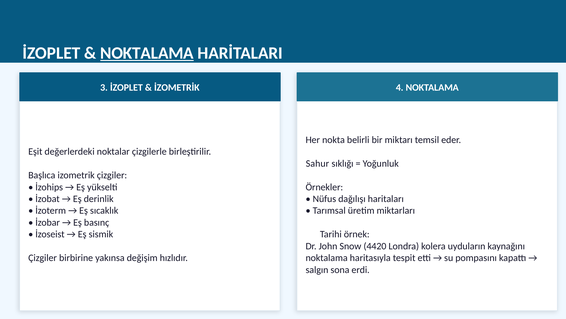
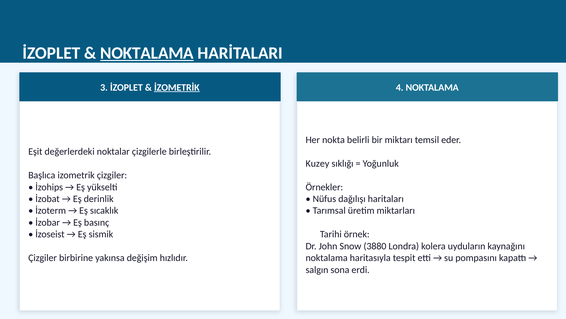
İZOMETRİK underline: none -> present
Sahur: Sahur -> Kuzey
4420: 4420 -> 3880
